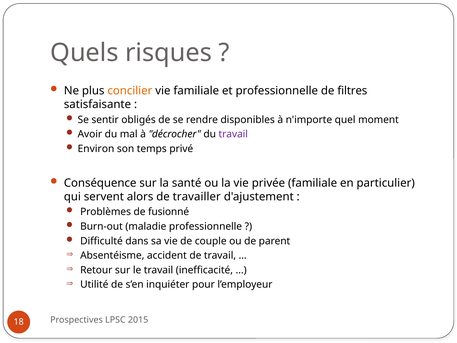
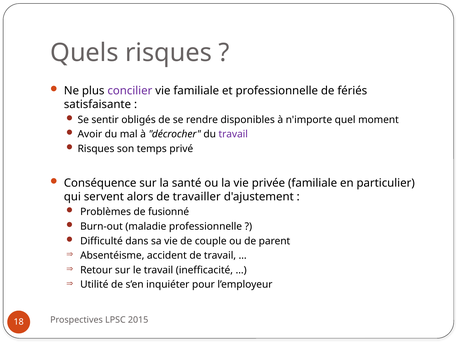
concilier colour: orange -> purple
filtres: filtres -> fériés
Environ at (96, 149): Environ -> Risques
